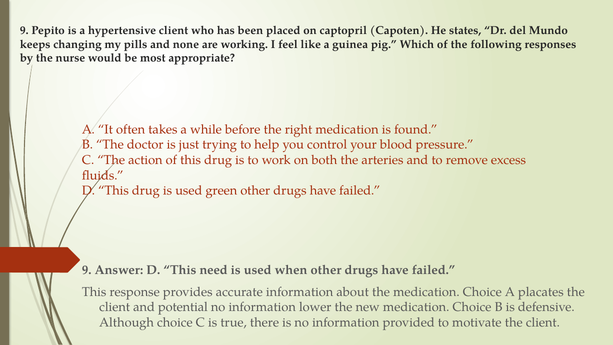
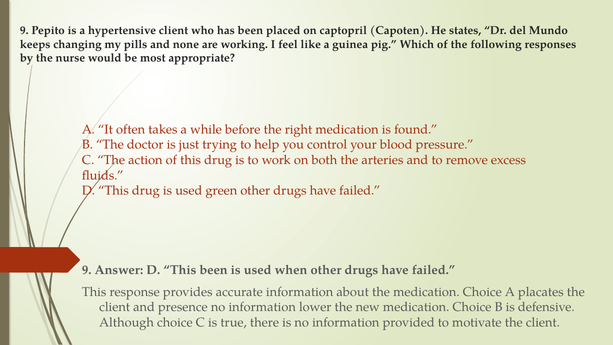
This need: need -> been
potential: potential -> presence
